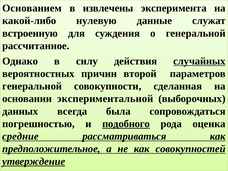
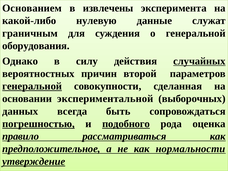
встроенную: встроенную -> граничным
рассчитанное: рассчитанное -> оборудования
генеральной at (32, 86) underline: none -> present
была: была -> быть
погрешностью underline: none -> present
средние: средние -> правило
совокупностей: совокупностей -> нормальности
